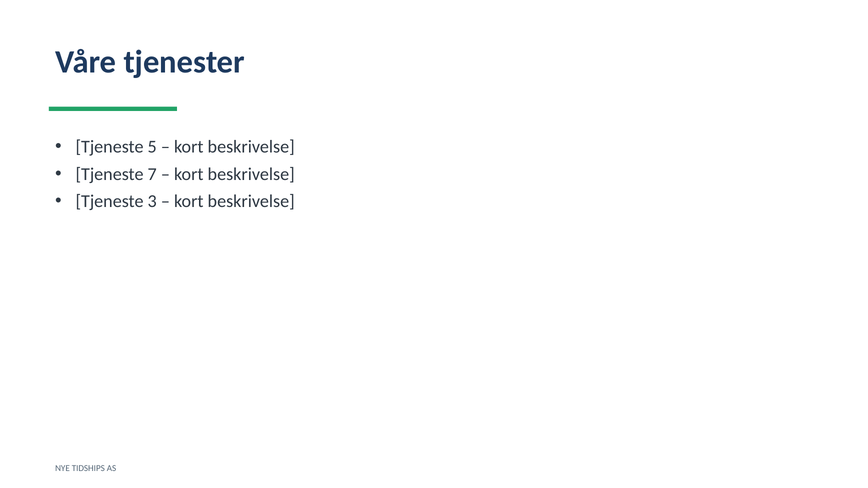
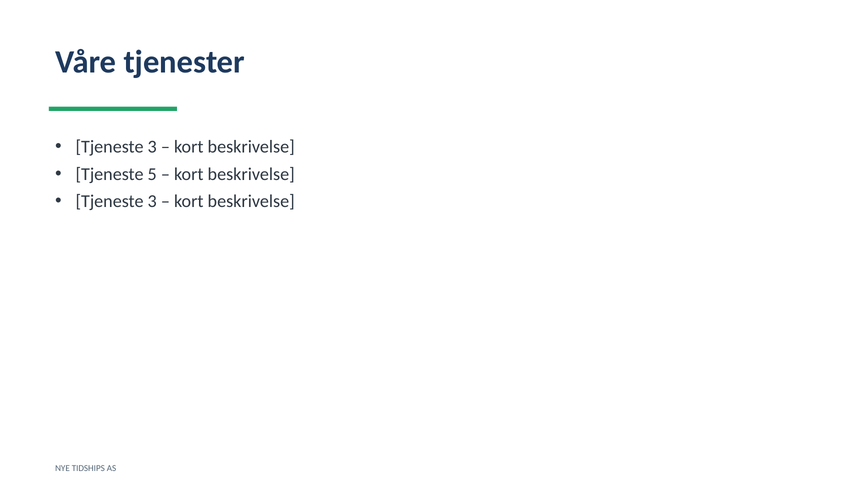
5 at (152, 147): 5 -> 3
7: 7 -> 5
